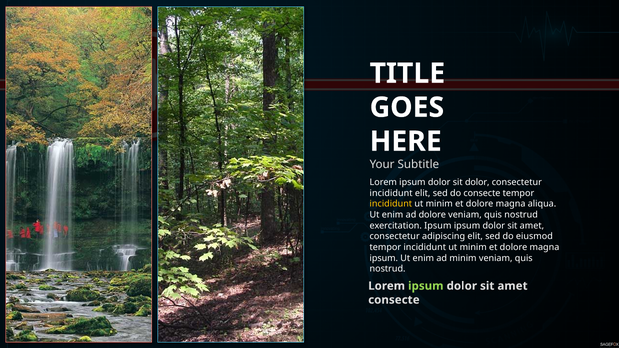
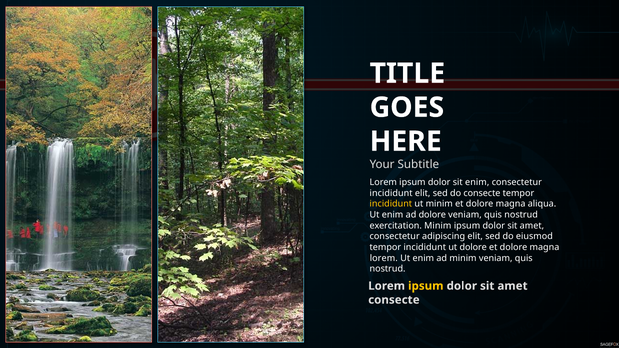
sit dolor: dolor -> enim
exercitation Ipsum: Ipsum -> Minim
minim at (473, 247): minim -> dolore
ipsum at (384, 258): ipsum -> lorem
ipsum at (426, 286) colour: light green -> yellow
